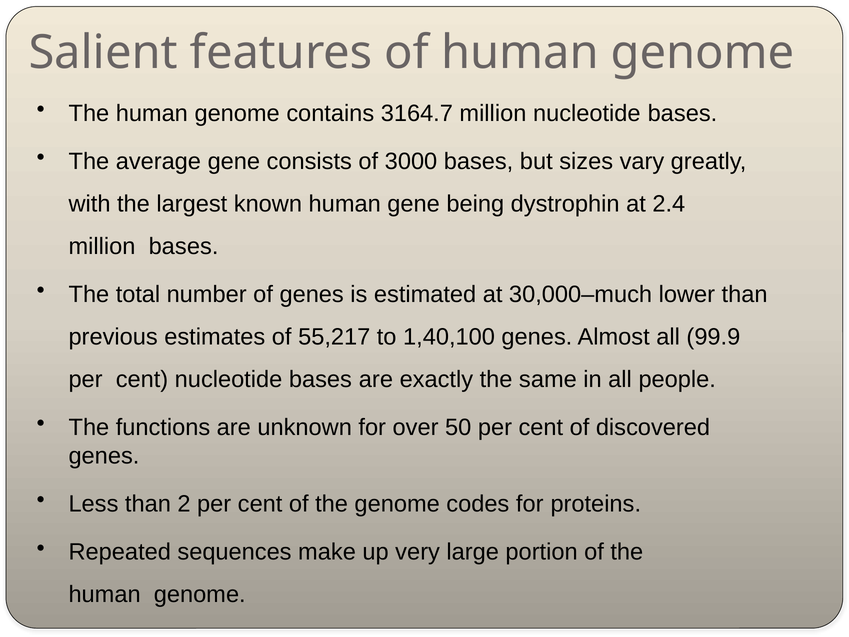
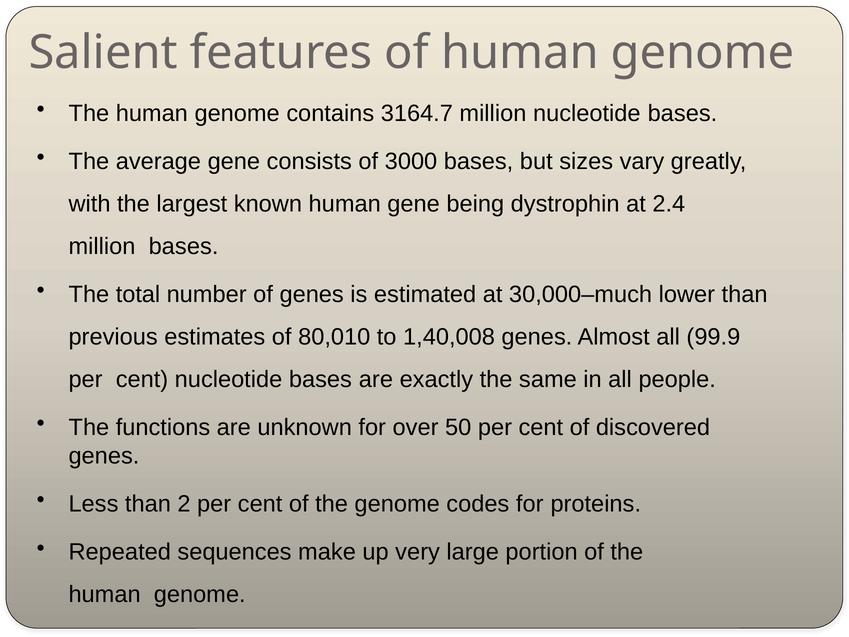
55,217: 55,217 -> 80,010
1,40,100: 1,40,100 -> 1,40,008
